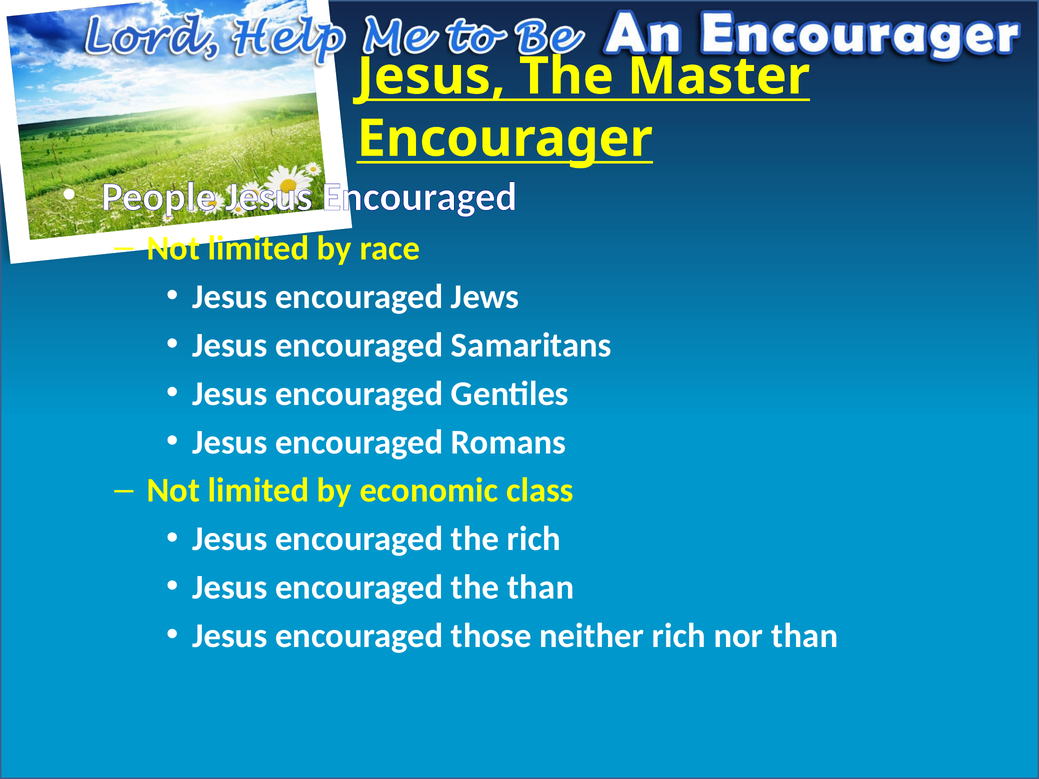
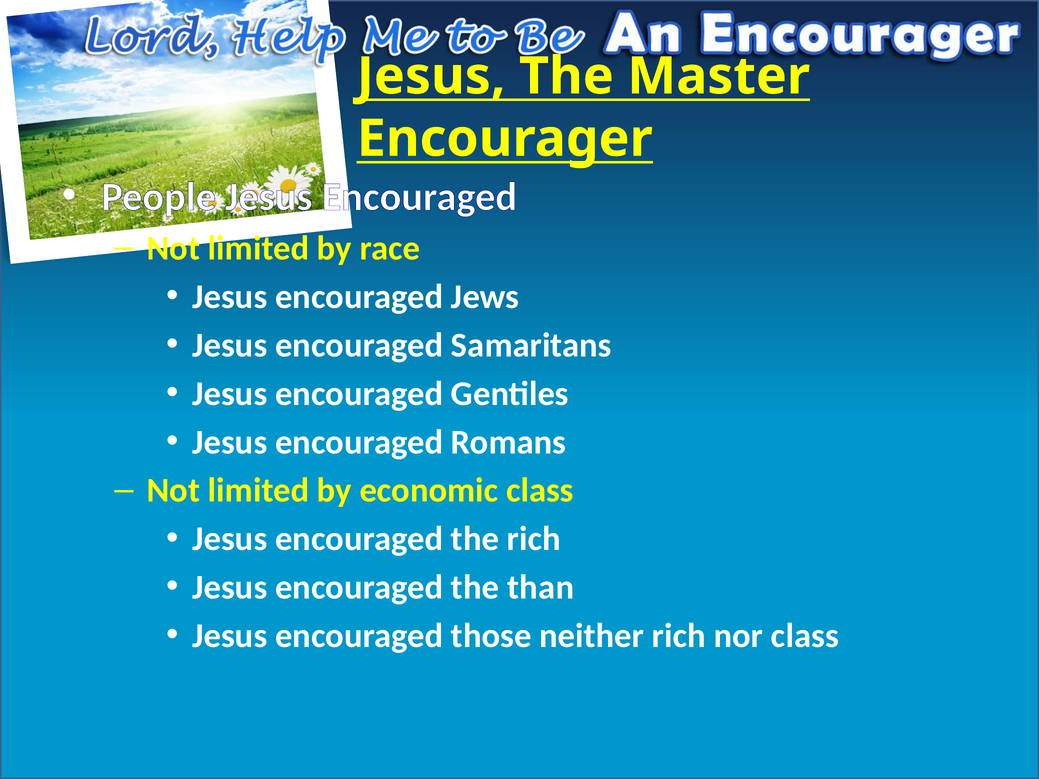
nor than: than -> class
